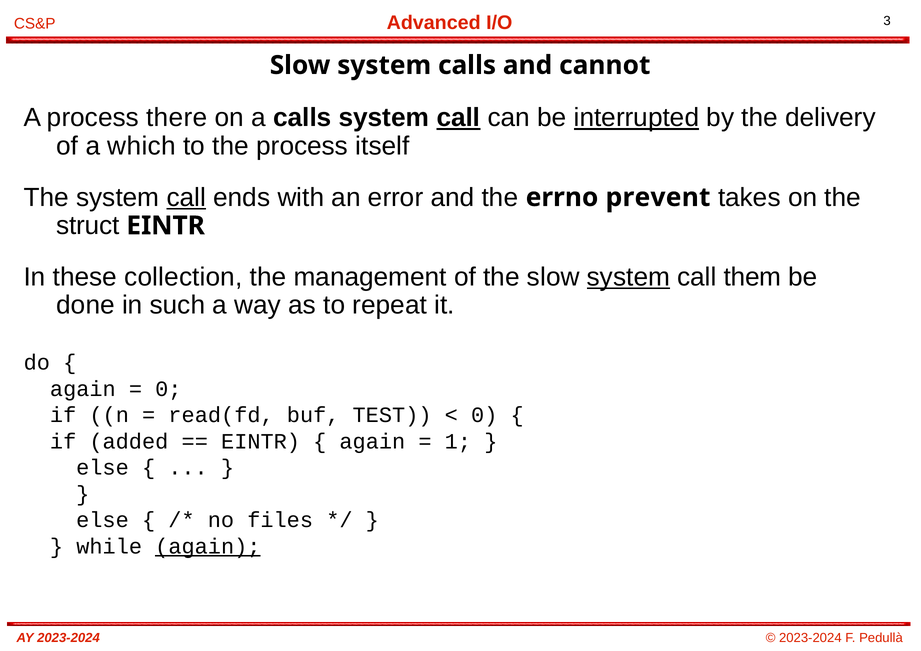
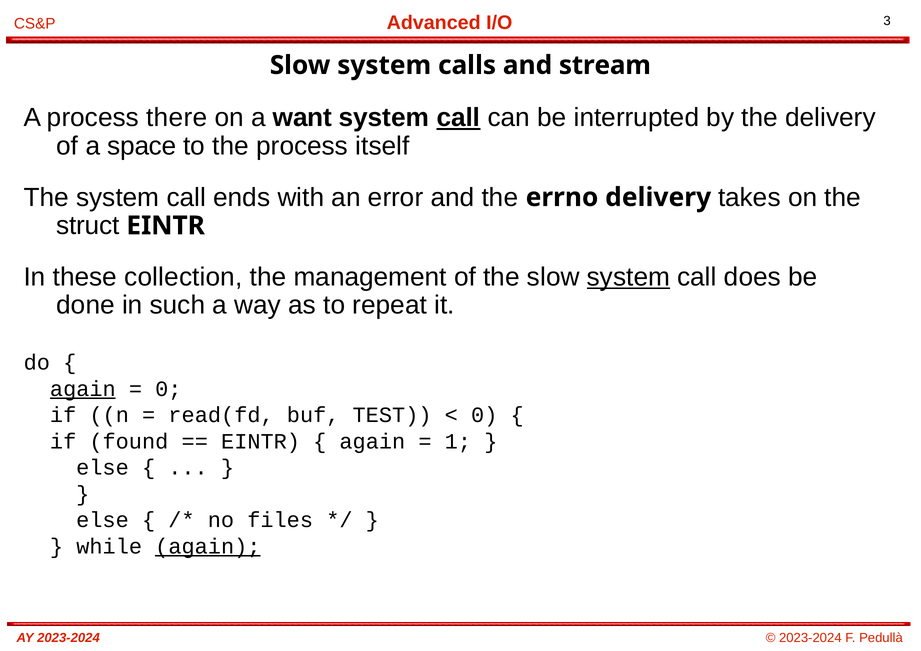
cannot: cannot -> stream
a calls: calls -> want
interrupted underline: present -> none
which: which -> space
call at (186, 197) underline: present -> none
errno prevent: prevent -> delivery
them: them -> does
again at (83, 389) underline: none -> present
added: added -> found
